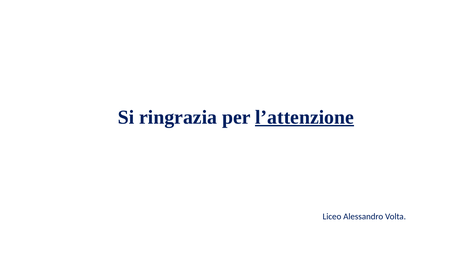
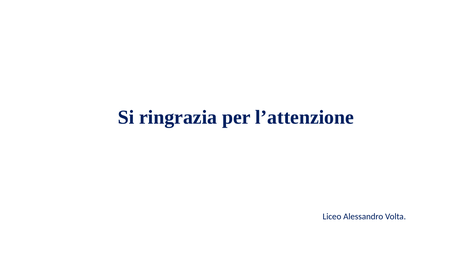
l’attenzione underline: present -> none
